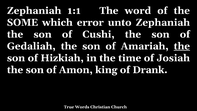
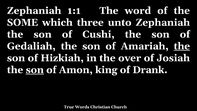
error: error -> three
time: time -> over
son at (35, 70) underline: none -> present
